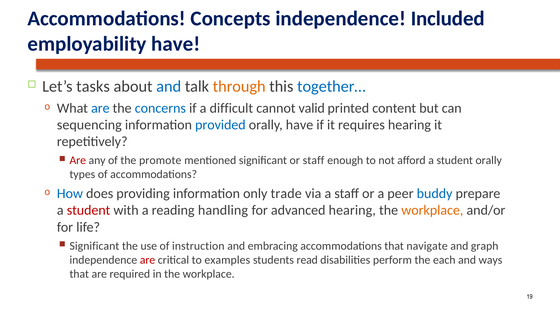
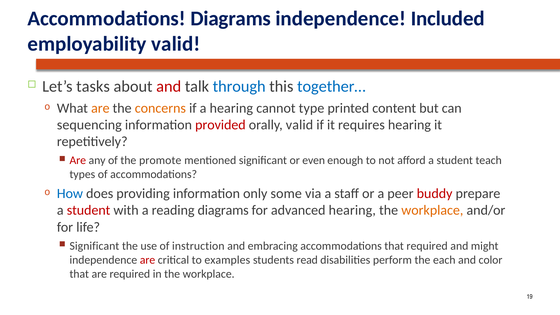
Accommodations Concepts: Concepts -> Diagrams
employability have: have -> valid
and at (169, 87) colour: blue -> red
through colour: orange -> blue
are at (100, 108) colour: blue -> orange
concerns colour: blue -> orange
a difficult: difficult -> hearing
valid: valid -> type
provided colour: blue -> red
orally have: have -> valid
or staff: staff -> even
student orally: orally -> teach
trade: trade -> some
buddy colour: blue -> red
reading handling: handling -> diagrams
that navigate: navigate -> required
graph: graph -> might
ways: ways -> color
